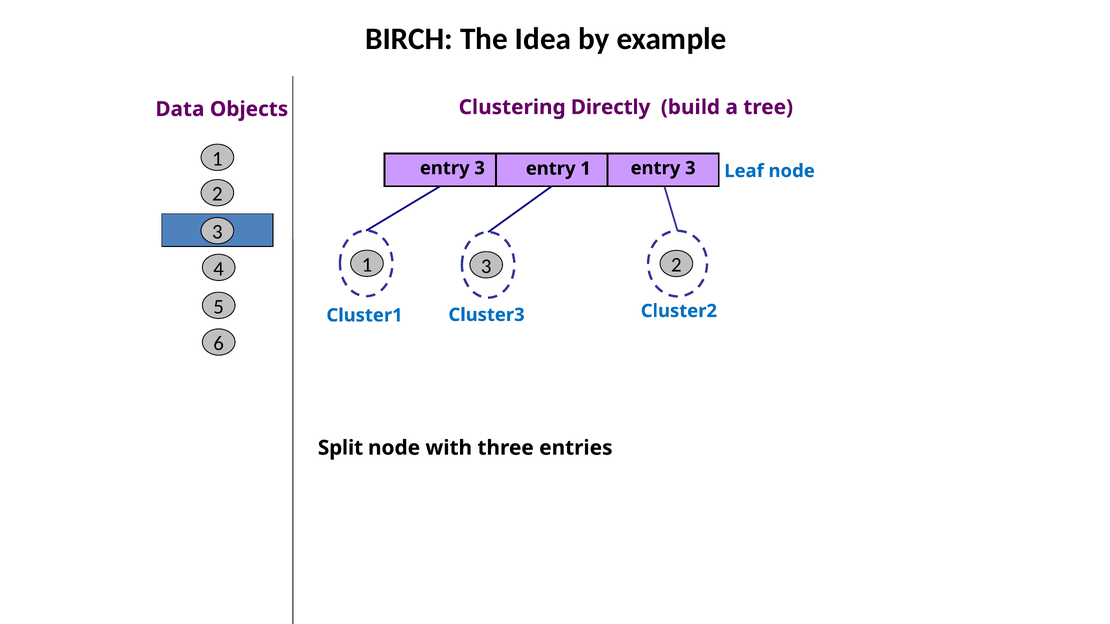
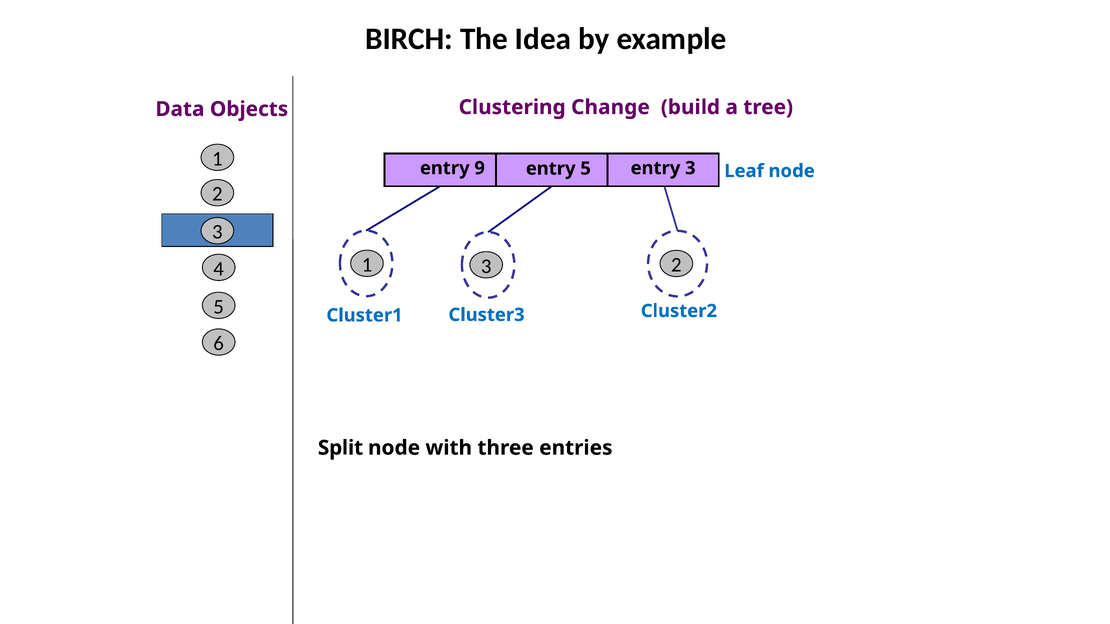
Directly: Directly -> Change
3 at (480, 168): 3 -> 9
entry 1: 1 -> 5
